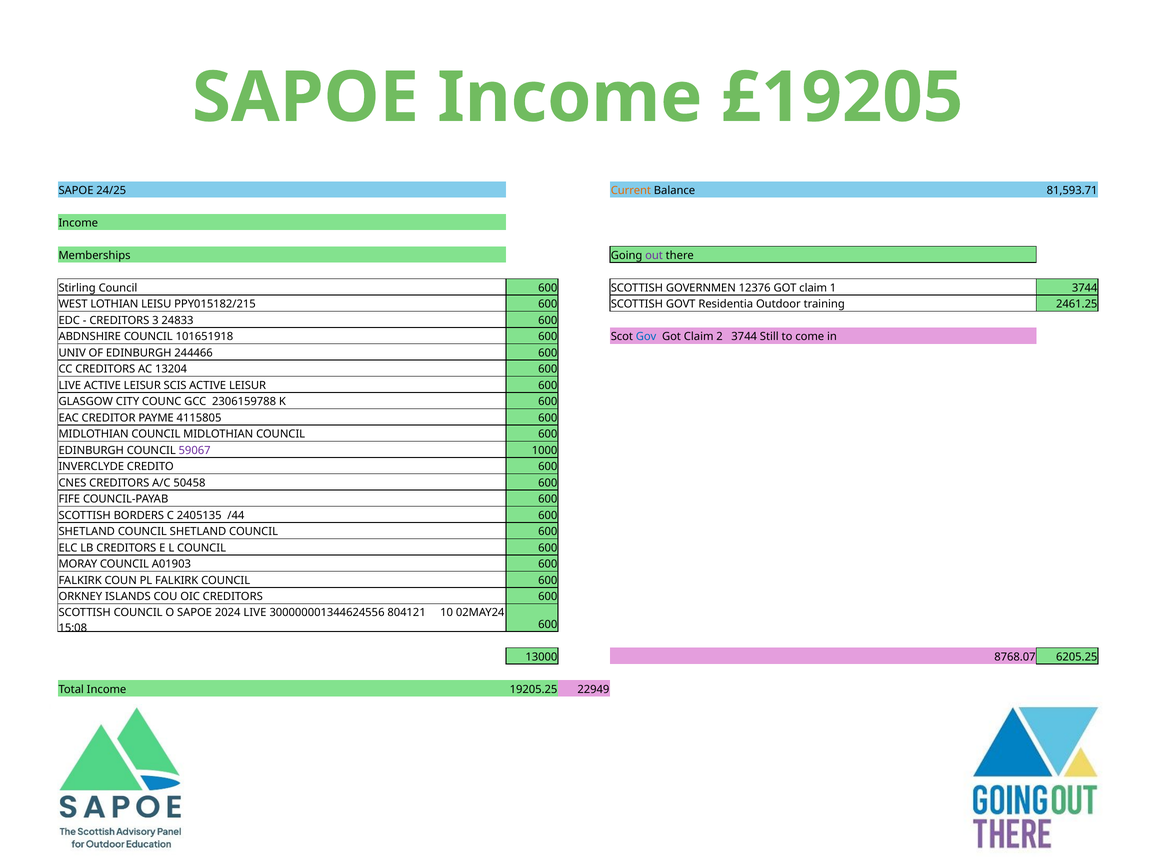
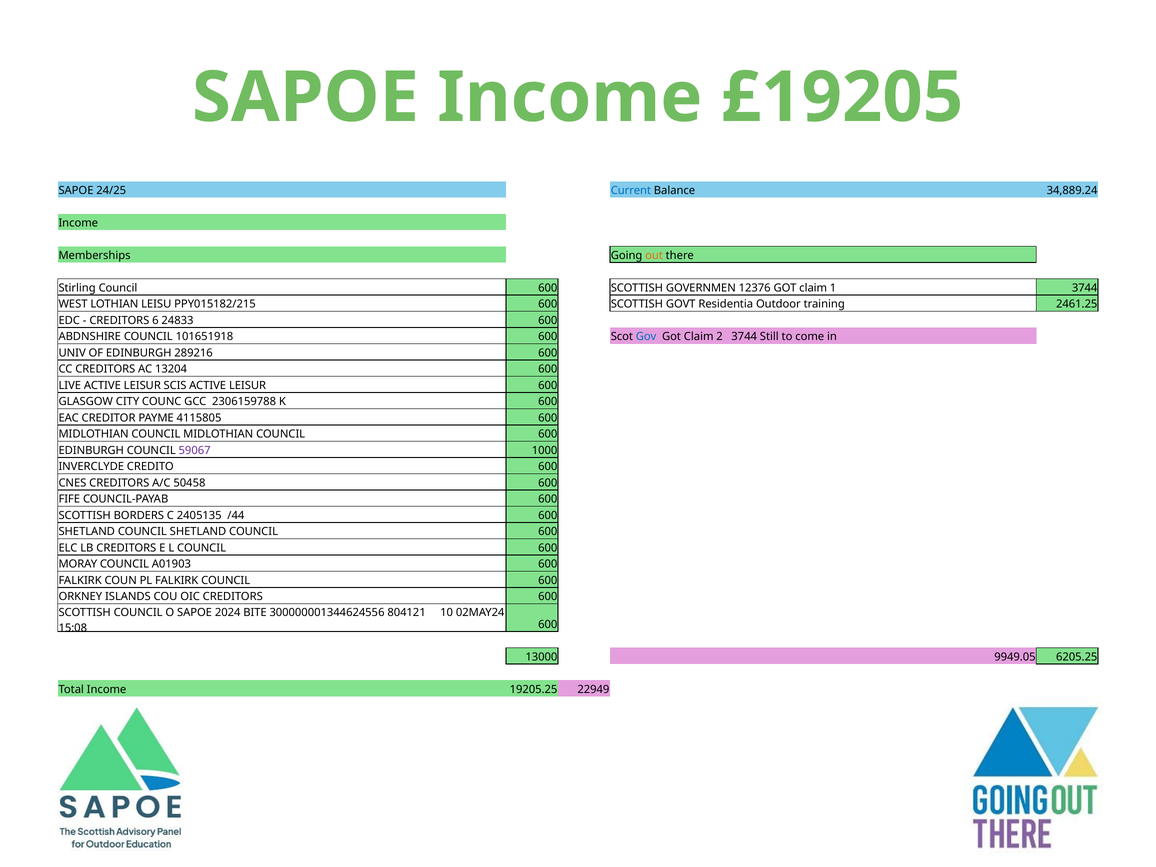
Current colour: orange -> blue
81,593.71: 81,593.71 -> 34,889.24
out colour: purple -> orange
3: 3 -> 6
244466: 244466 -> 289216
2024 LIVE: LIVE -> BITE
8768.07: 8768.07 -> 9949.05
